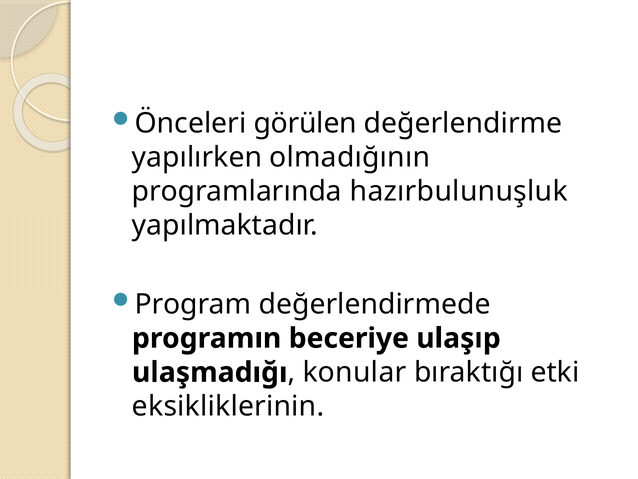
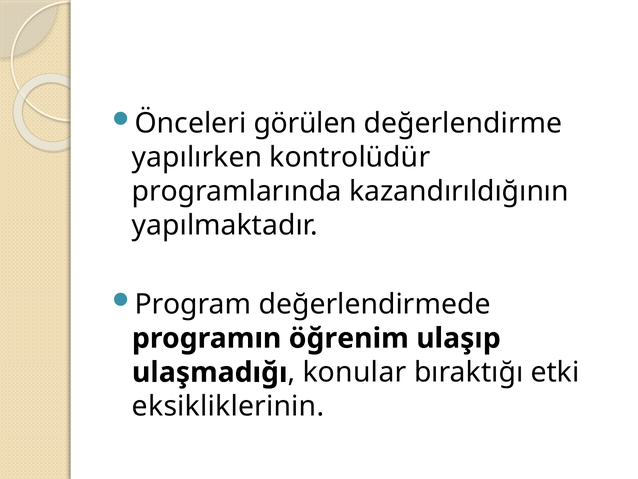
olmadığının: olmadığının -> kontrolüdür
hazırbulunuşluk: hazırbulunuşluk -> kazandırıldığının
beceriye: beceriye -> öğrenim
